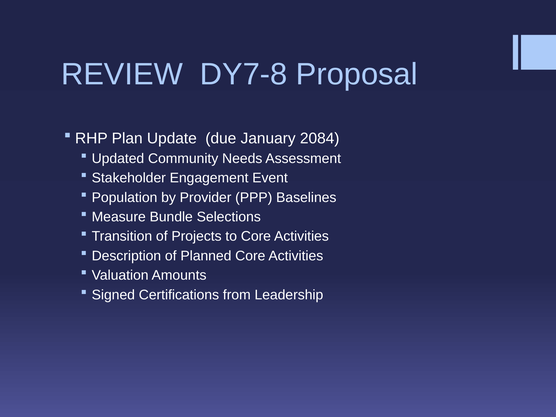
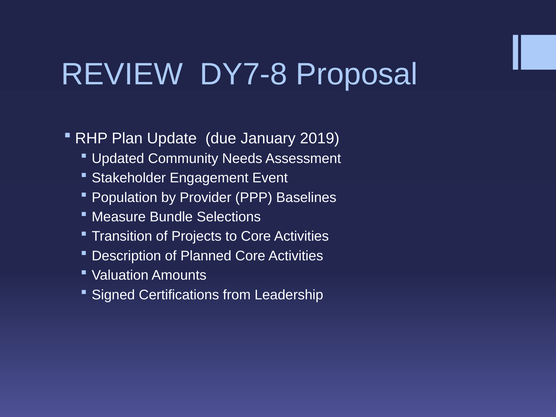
2084: 2084 -> 2019
